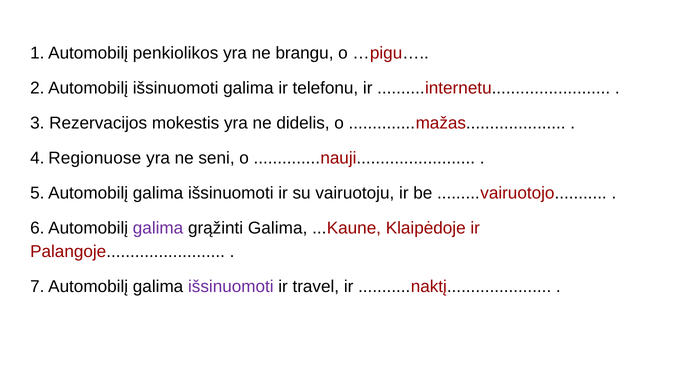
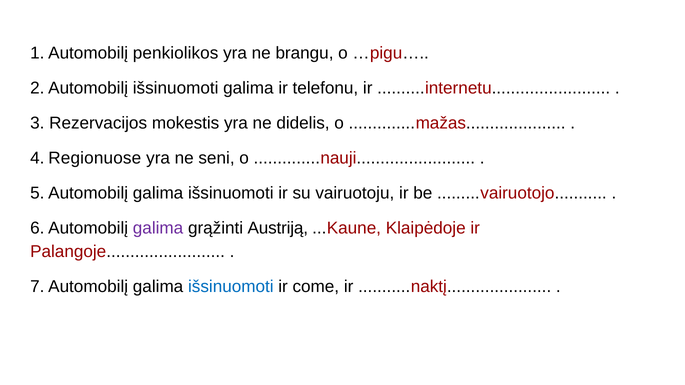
grąžinti Galima: Galima -> Austriją
išsinuomoti at (231, 287) colour: purple -> blue
travel: travel -> come
